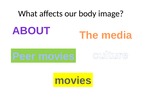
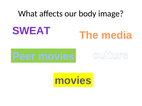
ABOUT: ABOUT -> SWEAT
